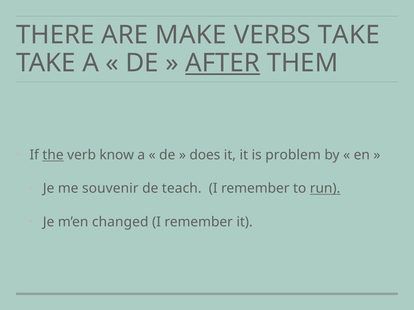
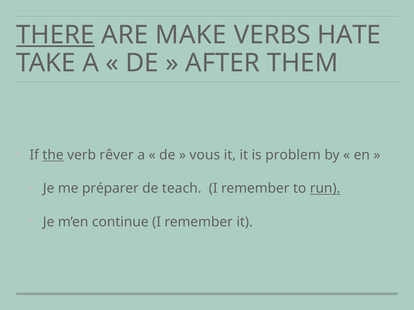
THERE underline: none -> present
VERBS TAKE: TAKE -> HATE
AFTER underline: present -> none
know: know -> rêver
does: does -> vous
souvenir: souvenir -> préparer
changed: changed -> continue
